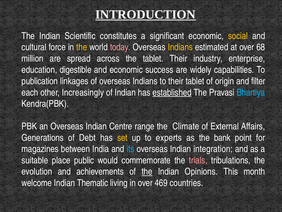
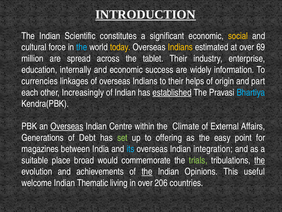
the at (82, 47) colour: yellow -> light blue
today colour: pink -> yellow
68: 68 -> 69
digestible: digestible -> internally
capabilities: capabilities -> information
publication: publication -> currencies
their tablet: tablet -> helps
filter: filter -> part
Overseas at (67, 126) underline: none -> present
range: range -> within
set colour: yellow -> light green
experts: experts -> offering
bank: bank -> easy
public: public -> broad
trials colour: pink -> light green
the at (260, 160) underline: none -> present
month: month -> useful
469: 469 -> 206
